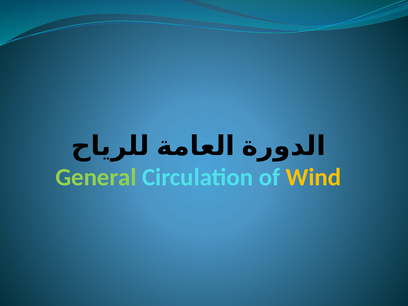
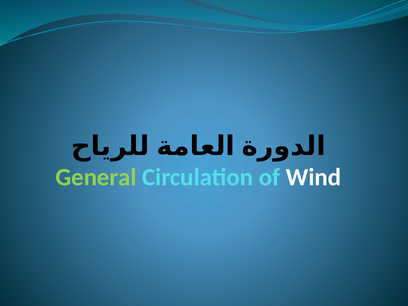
Wind colour: yellow -> white
